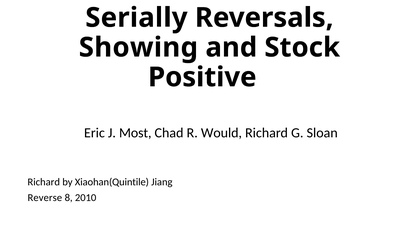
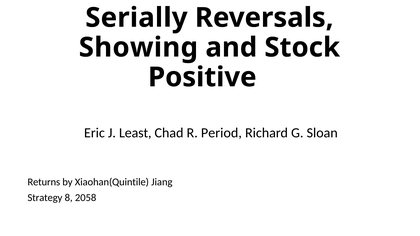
Most: Most -> Least
Would: Would -> Period
Richard at (44, 182): Richard -> Returns
Reverse: Reverse -> Strategy
2010: 2010 -> 2058
